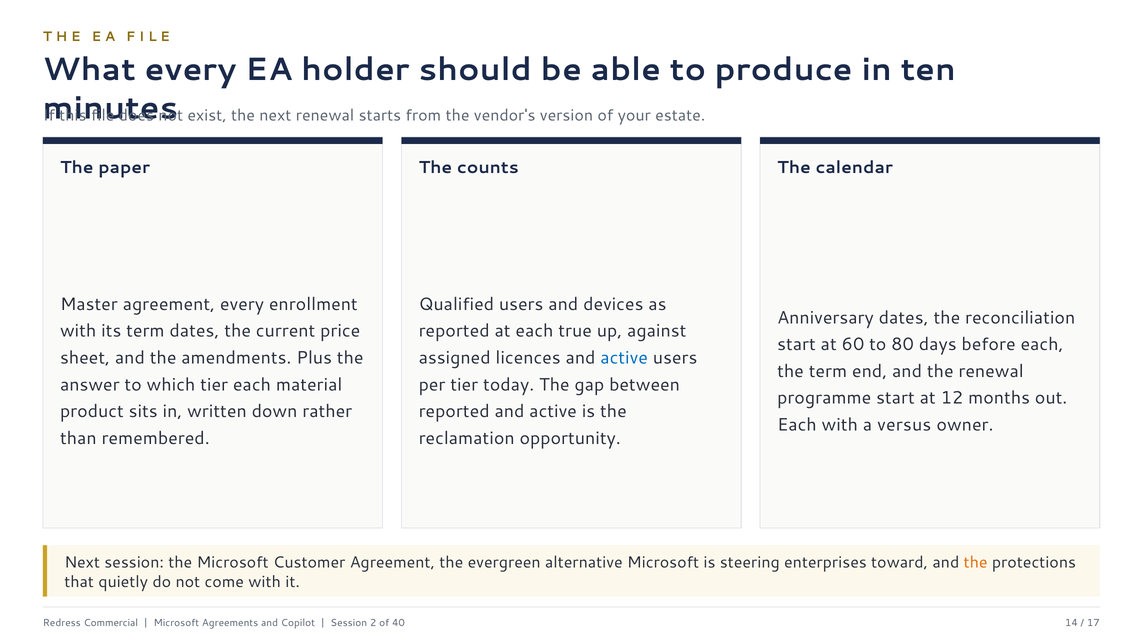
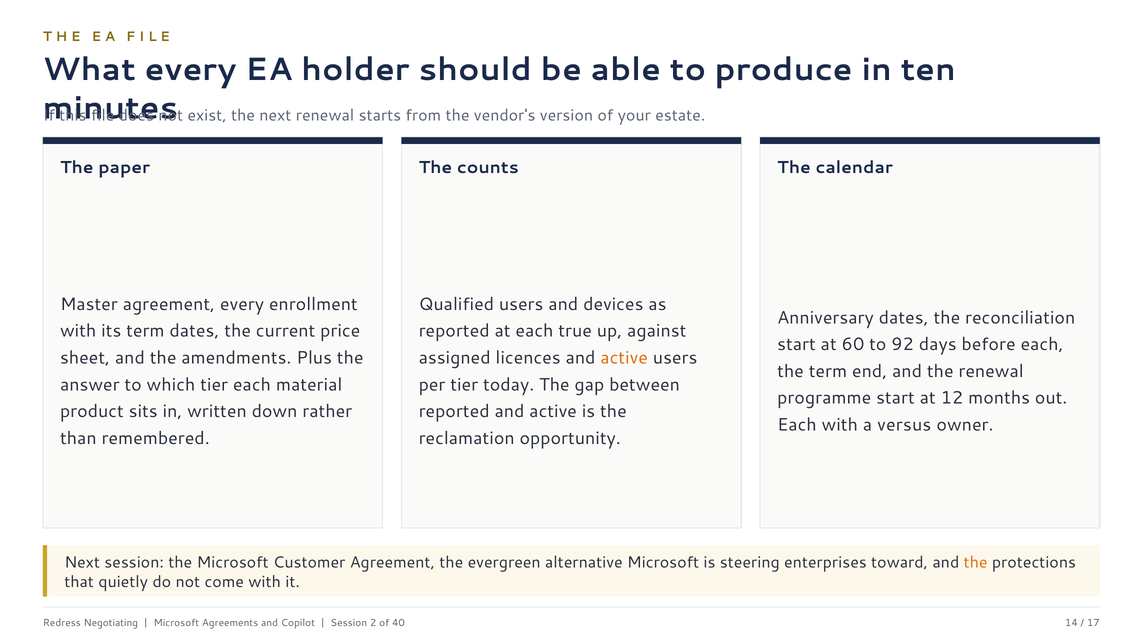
80: 80 -> 92
active at (624, 358) colour: blue -> orange
Commercial: Commercial -> Negotiating
